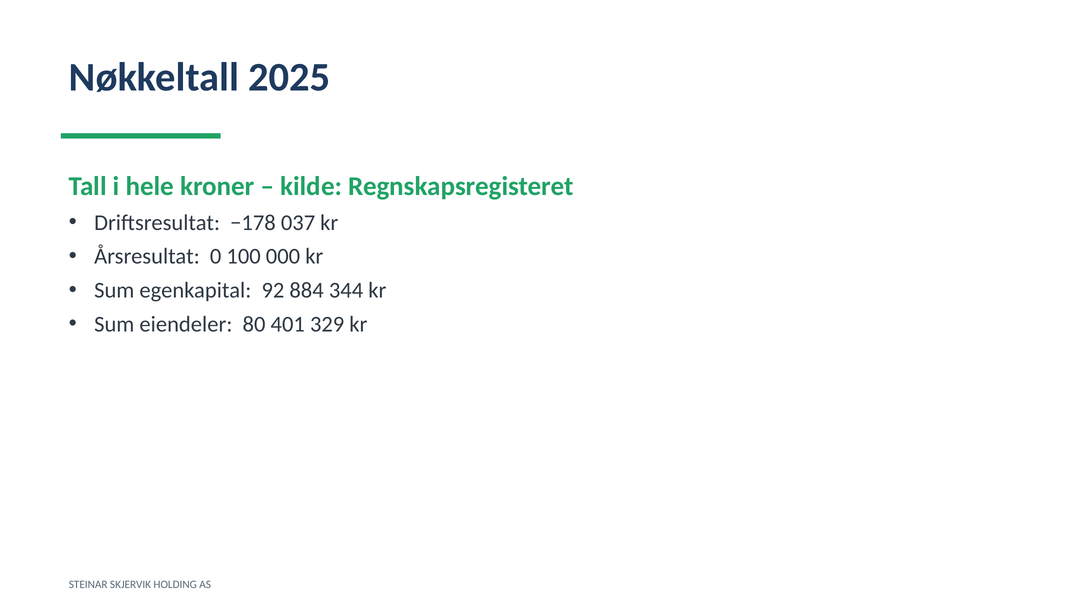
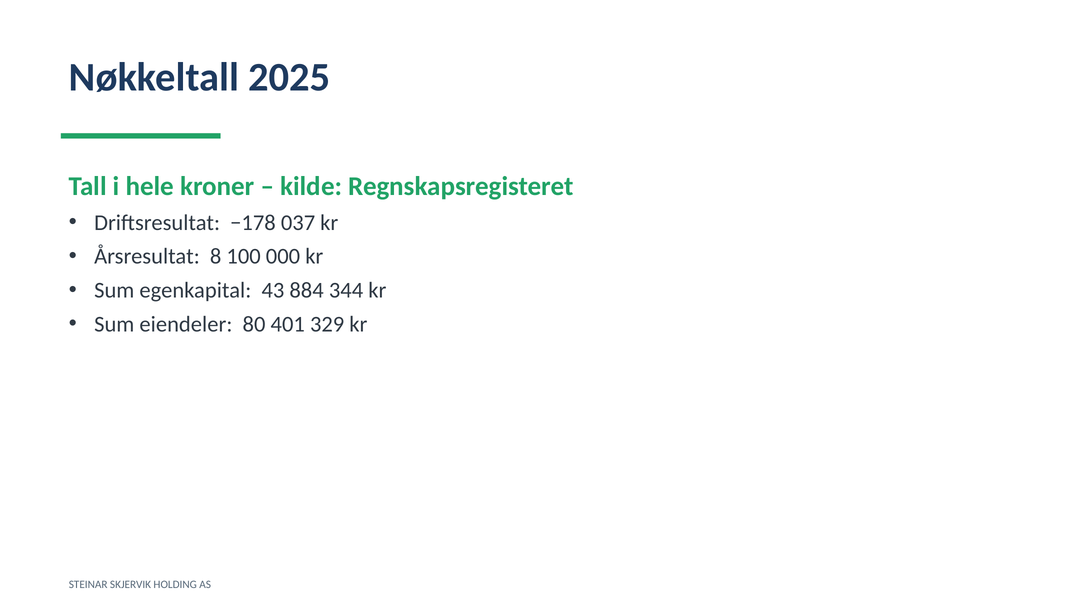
0: 0 -> 8
92: 92 -> 43
